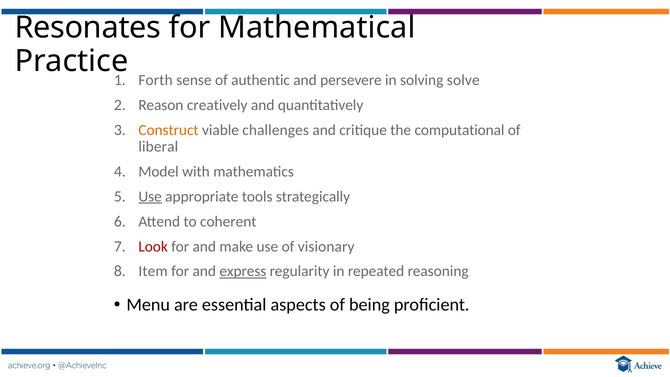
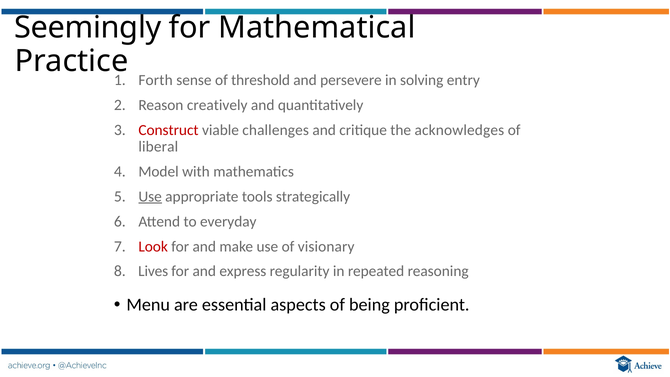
Resonates: Resonates -> Seemingly
authentic: authentic -> threshold
solve: solve -> entry
Construct colour: orange -> red
computational: computational -> acknowledges
coherent: coherent -> everyday
Item: Item -> Lives
express underline: present -> none
